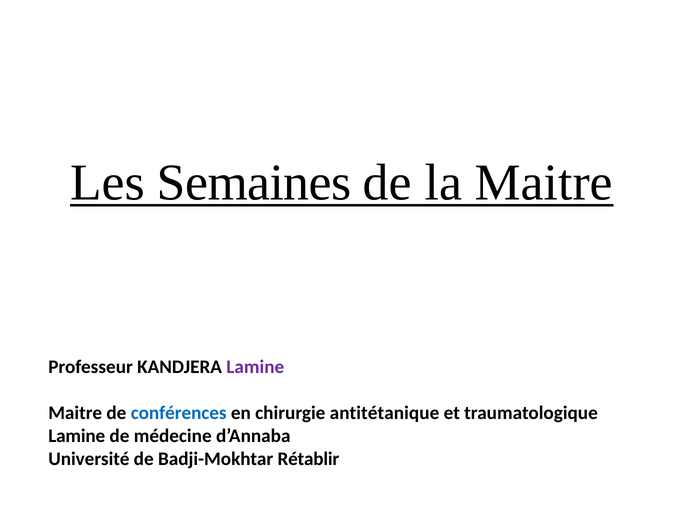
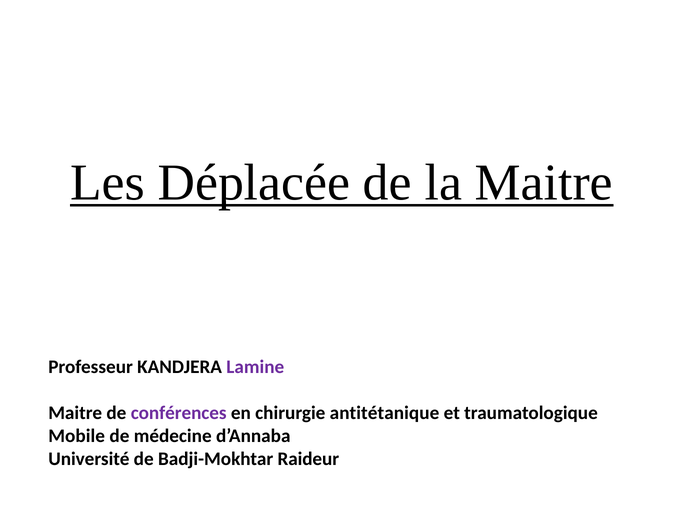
Semaines: Semaines -> Déplacée
conférences colour: blue -> purple
Lamine at (77, 436): Lamine -> Mobile
Rétablir: Rétablir -> Raideur
